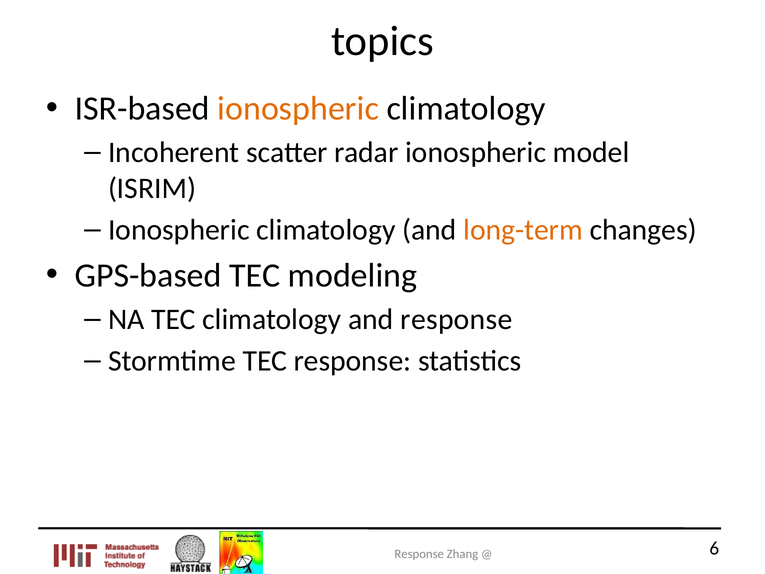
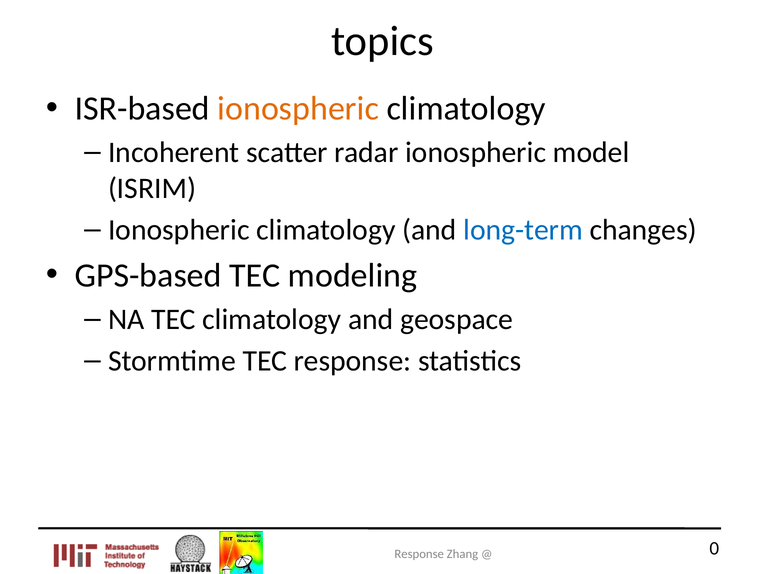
long-term colour: orange -> blue
and response: response -> geospace
6: 6 -> 0
